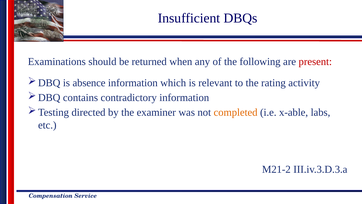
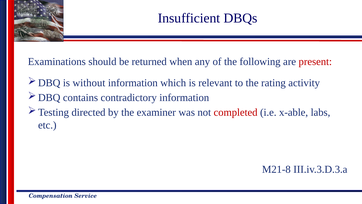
absence: absence -> without
completed colour: orange -> red
M21-2: M21-2 -> M21-8
